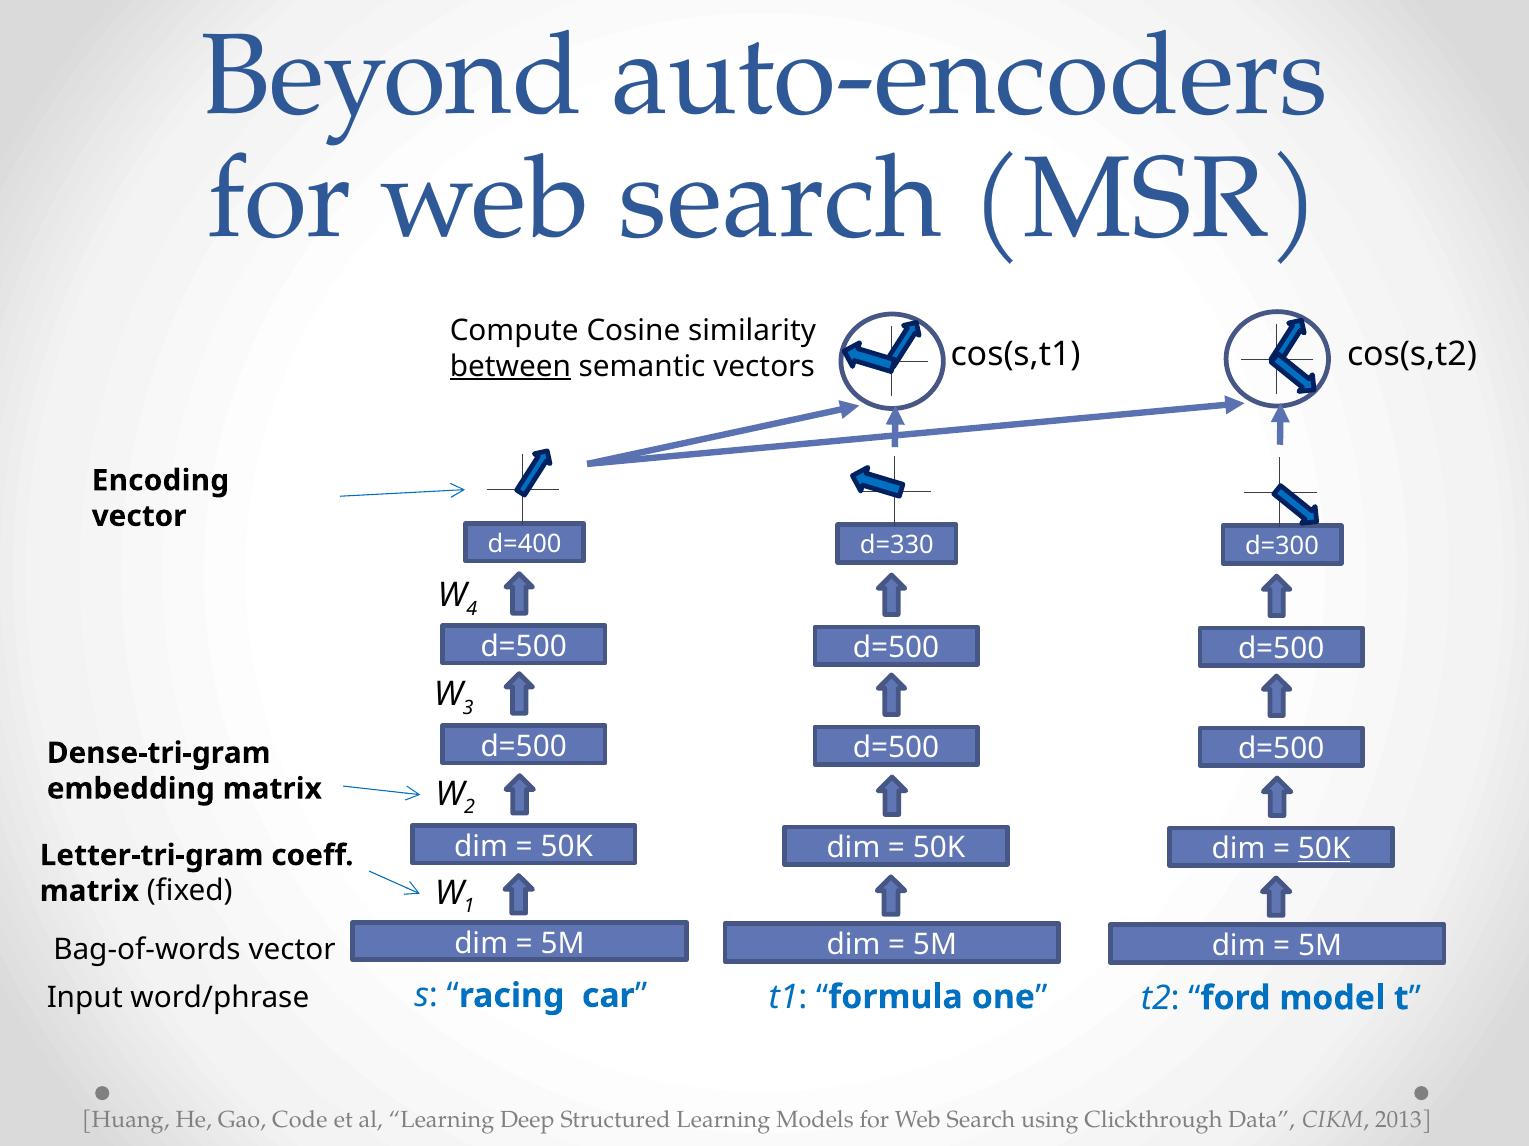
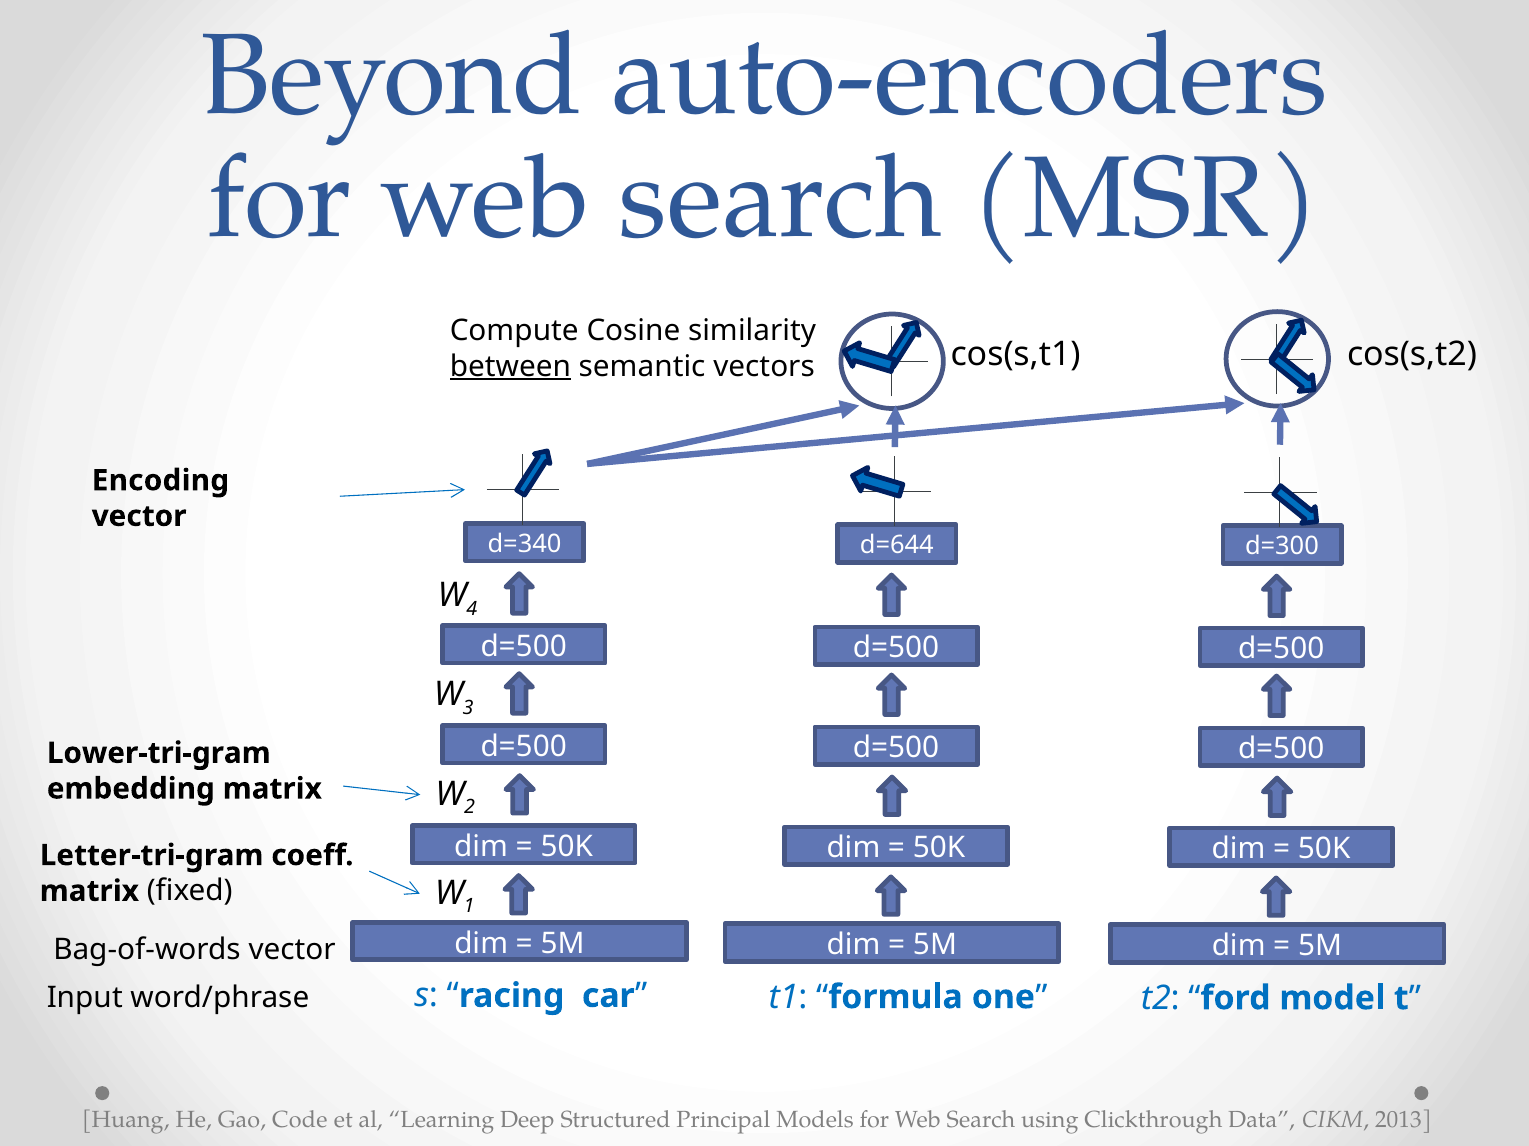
d=400: d=400 -> d=340
d=330: d=330 -> d=644
Dense-tri-gram: Dense-tri-gram -> Lower-tri-gram
50K at (1324, 849) underline: present -> none
Structured Learning: Learning -> Principal
